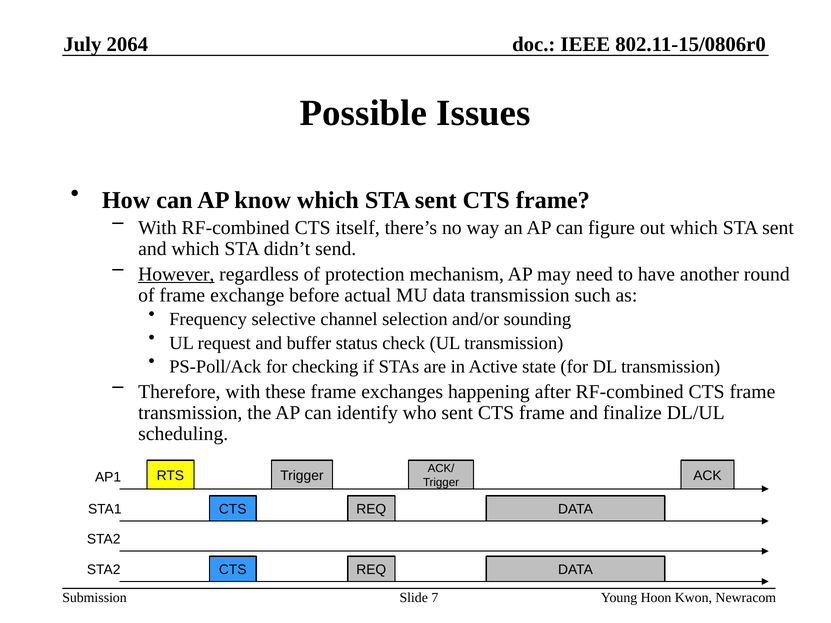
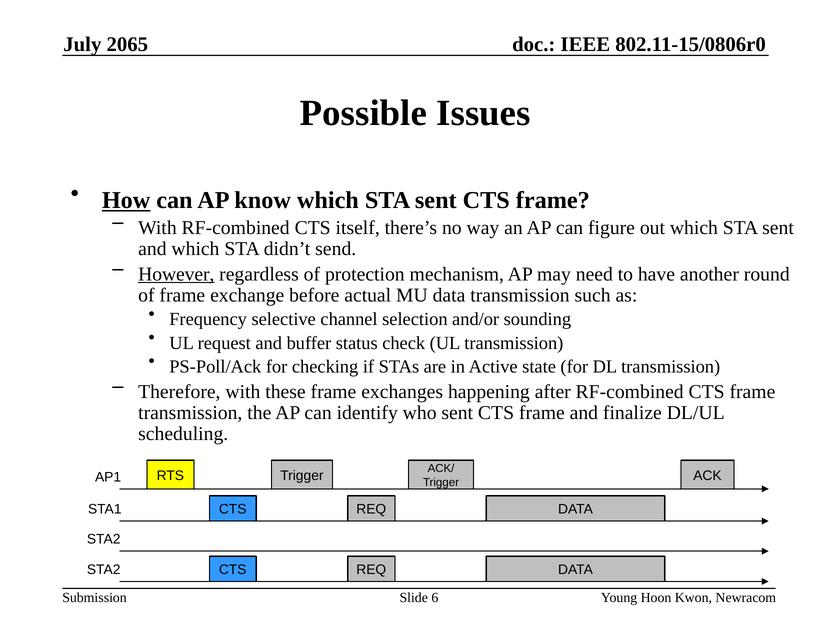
2064: 2064 -> 2065
How underline: none -> present
7: 7 -> 6
